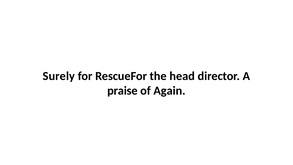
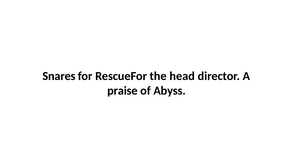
Surely: Surely -> Snares
Again: Again -> Abyss
